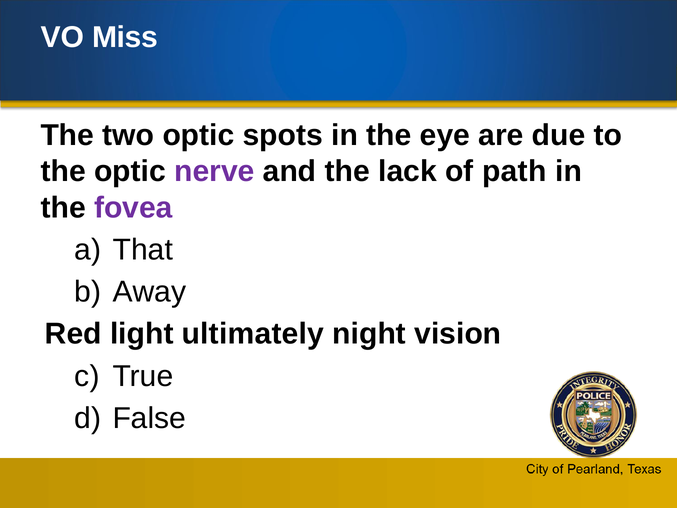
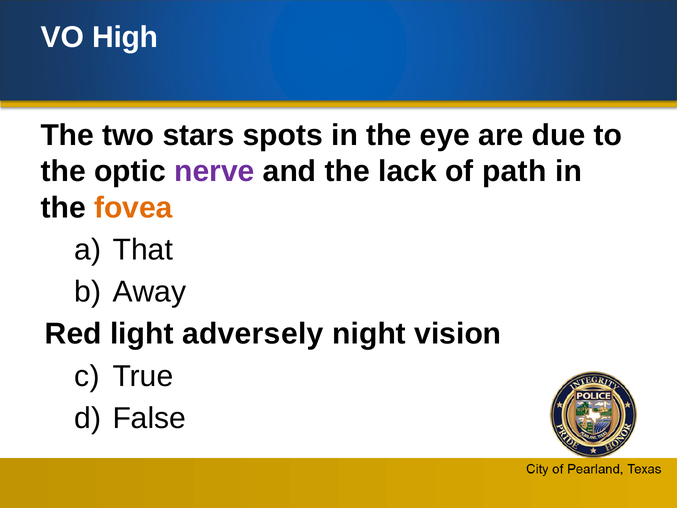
Miss: Miss -> High
two optic: optic -> stars
fovea colour: purple -> orange
ultimately: ultimately -> adversely
